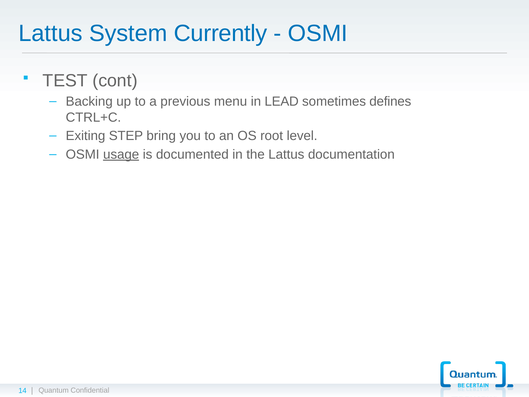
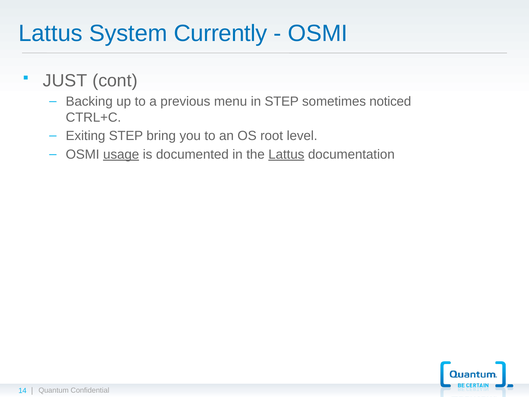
TEST: TEST -> JUST
in LEAD: LEAD -> STEP
defines: defines -> noticed
Lattus at (286, 154) underline: none -> present
